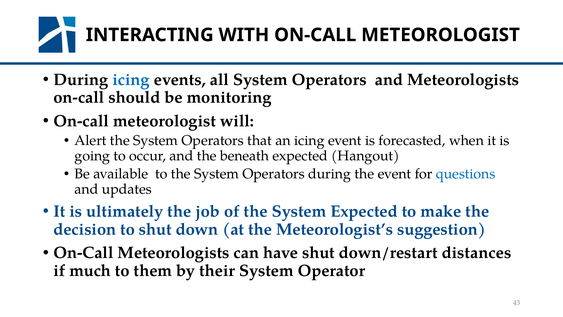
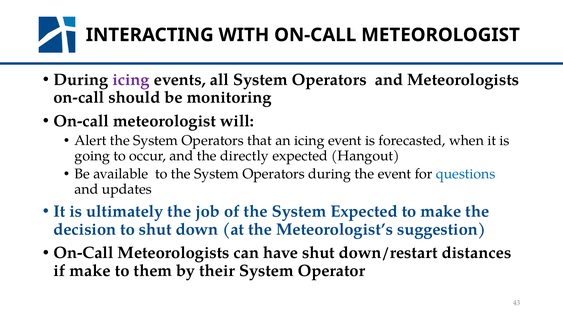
icing at (131, 80) colour: blue -> purple
beneath: beneath -> directly
if much: much -> make
